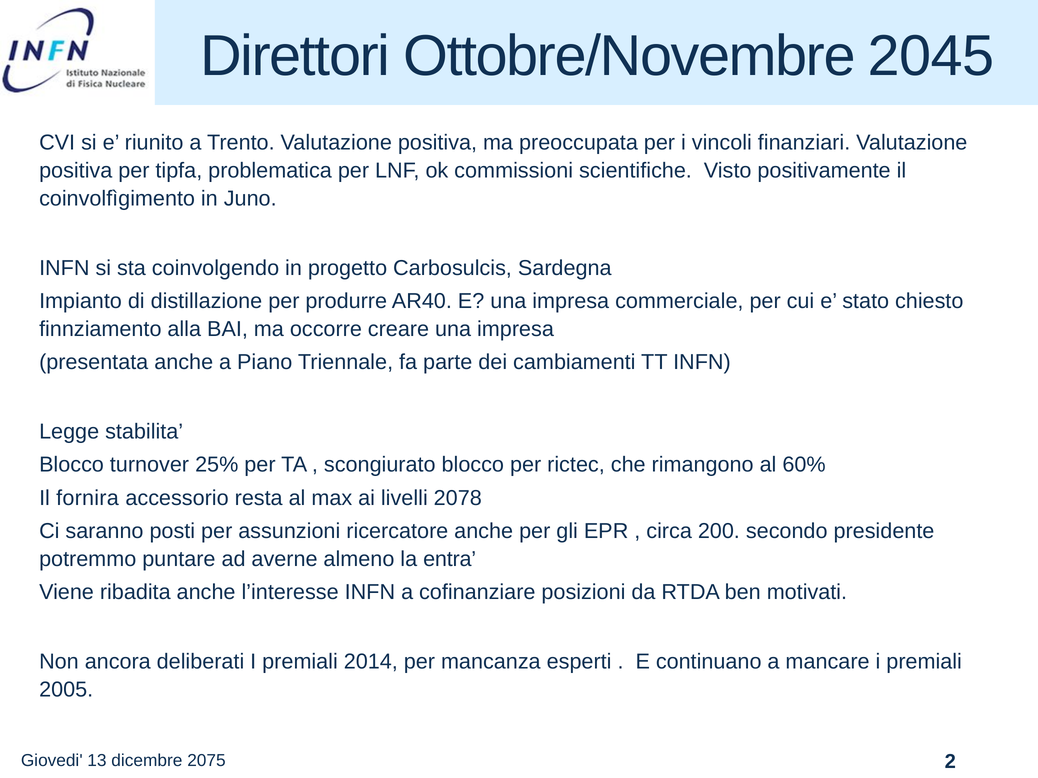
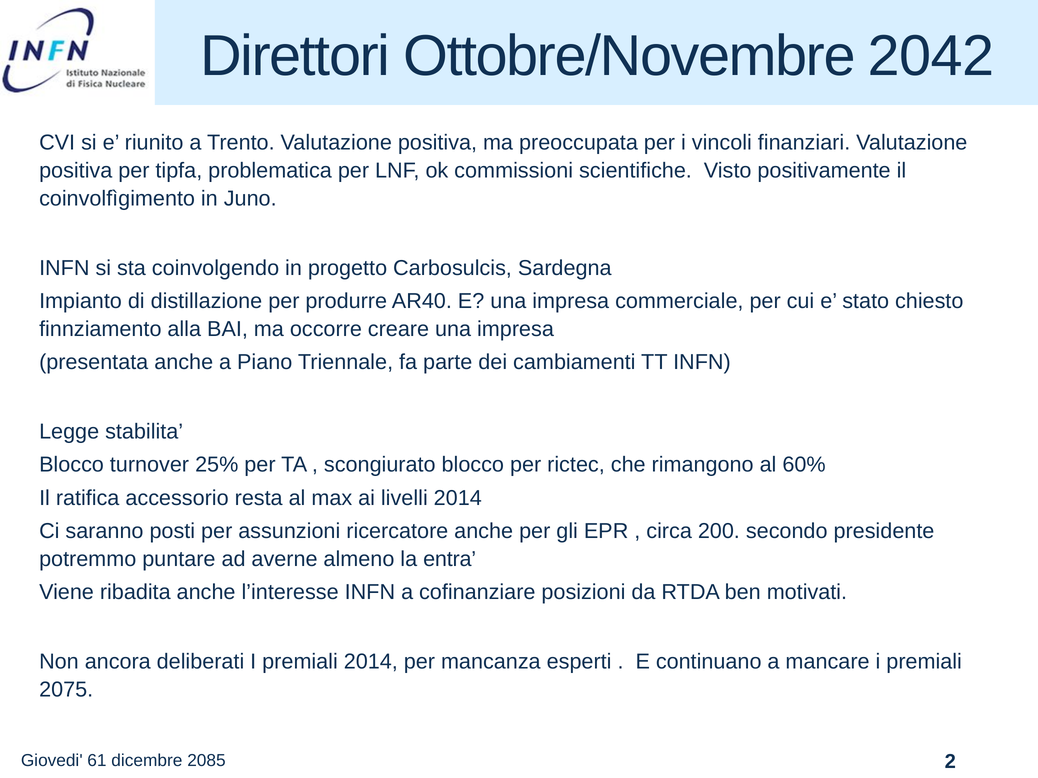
2045: 2045 -> 2042
fornira: fornira -> ratifica
livelli 2078: 2078 -> 2014
2005: 2005 -> 2075
13: 13 -> 61
2075: 2075 -> 2085
